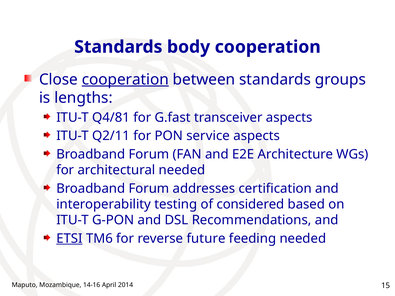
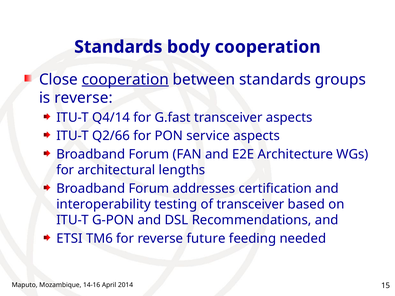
is lengths: lengths -> reverse
Q4/81: Q4/81 -> Q4/14
Q2/11: Q2/11 -> Q2/66
architectural needed: needed -> lengths
of considered: considered -> transceiver
ETSI underline: present -> none
